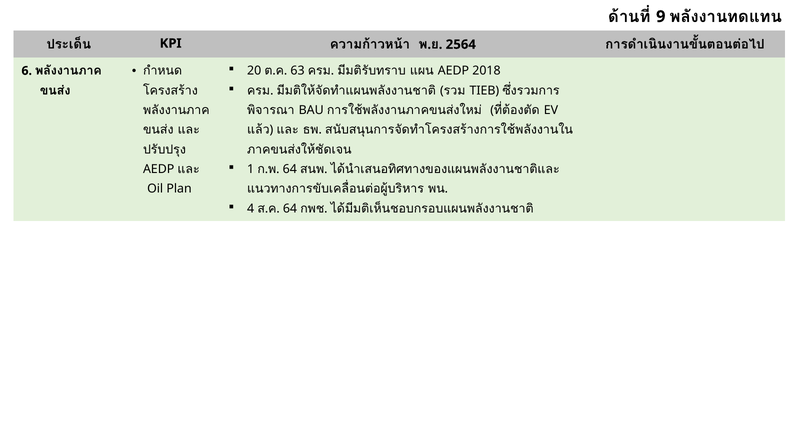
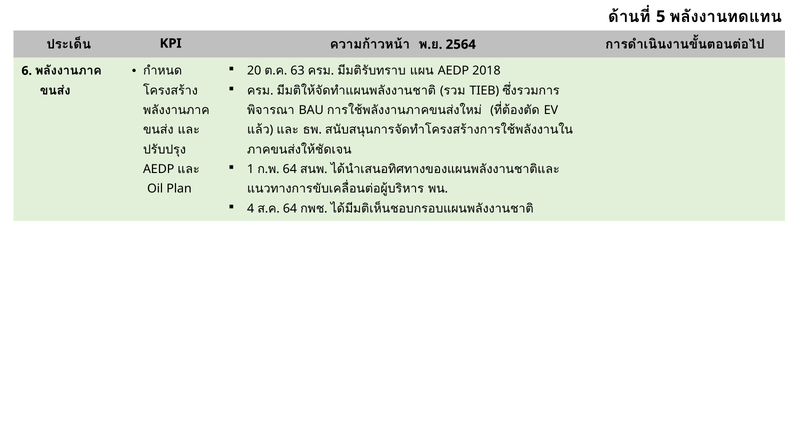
9: 9 -> 5
